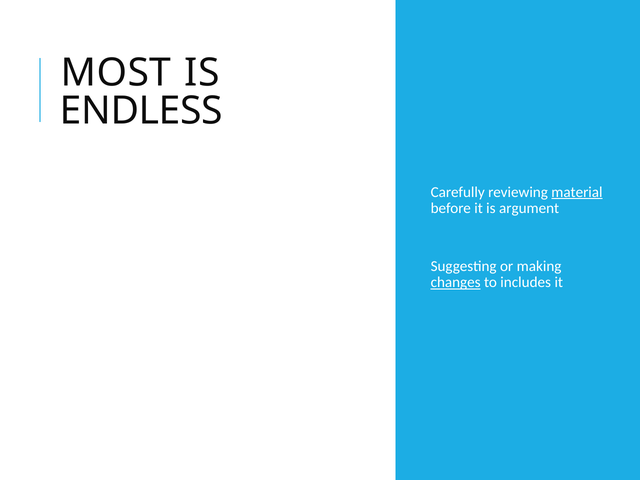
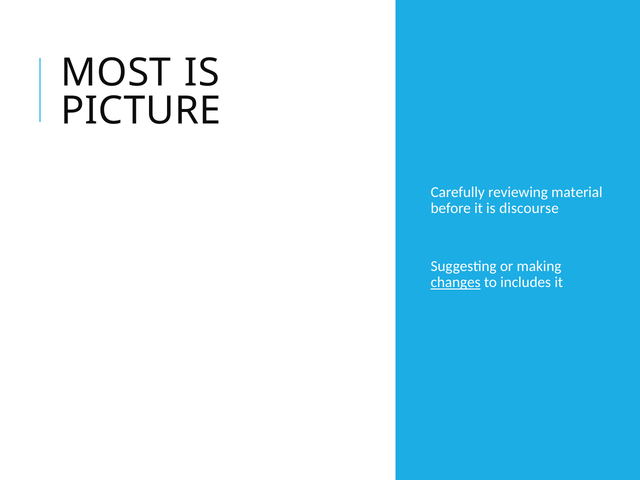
ENDLESS: ENDLESS -> PICTURE
material underline: present -> none
argument: argument -> discourse
